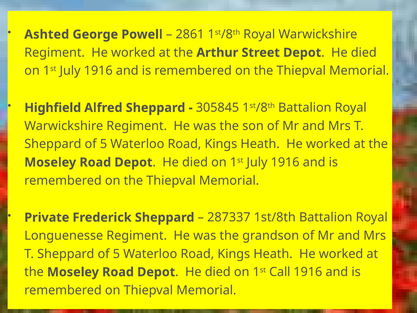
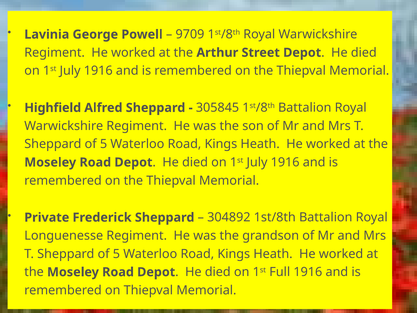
Ashted: Ashted -> Lavinia
2861: 2861 -> 9709
287337: 287337 -> 304892
Call: Call -> Full
